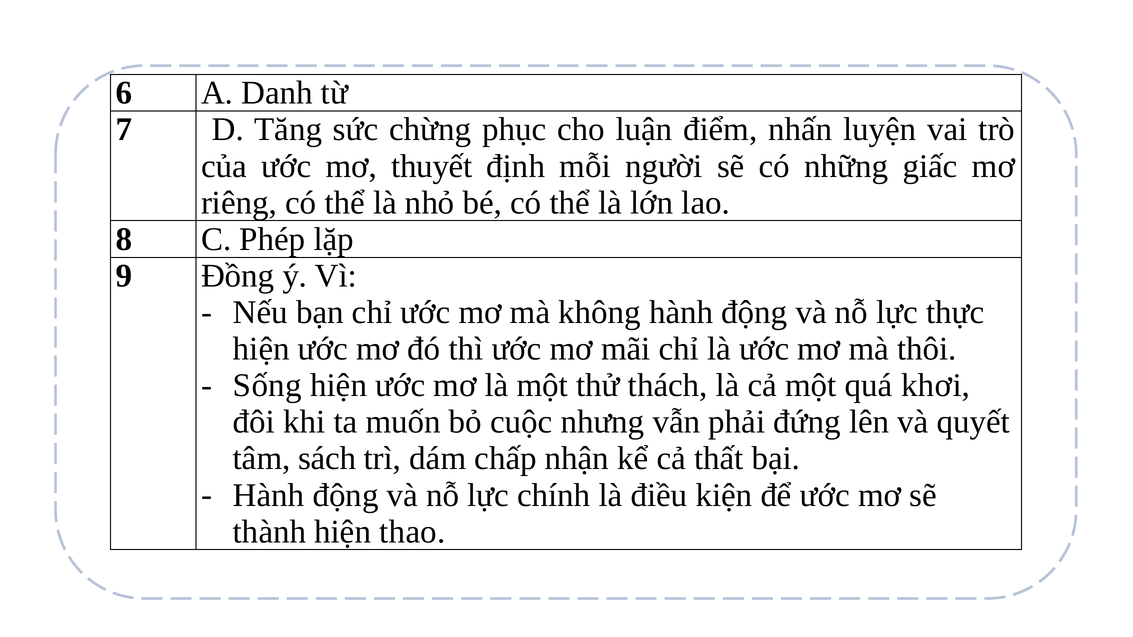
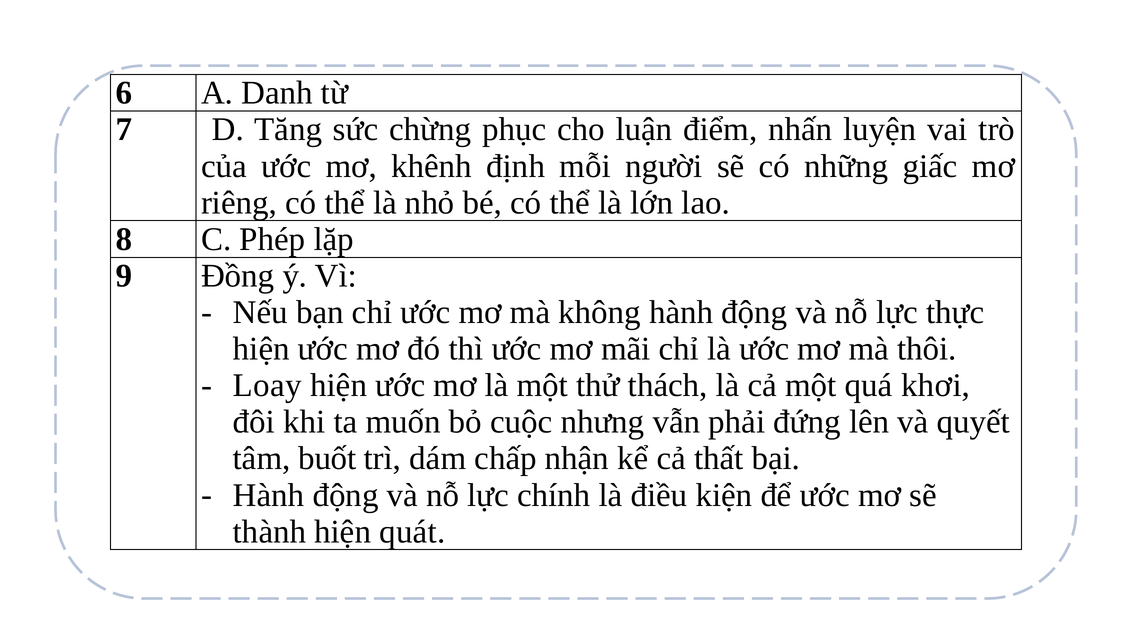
thuyết: thuyết -> khênh
Sống: Sống -> Loay
sách: sách -> buốt
thao: thao -> quát
